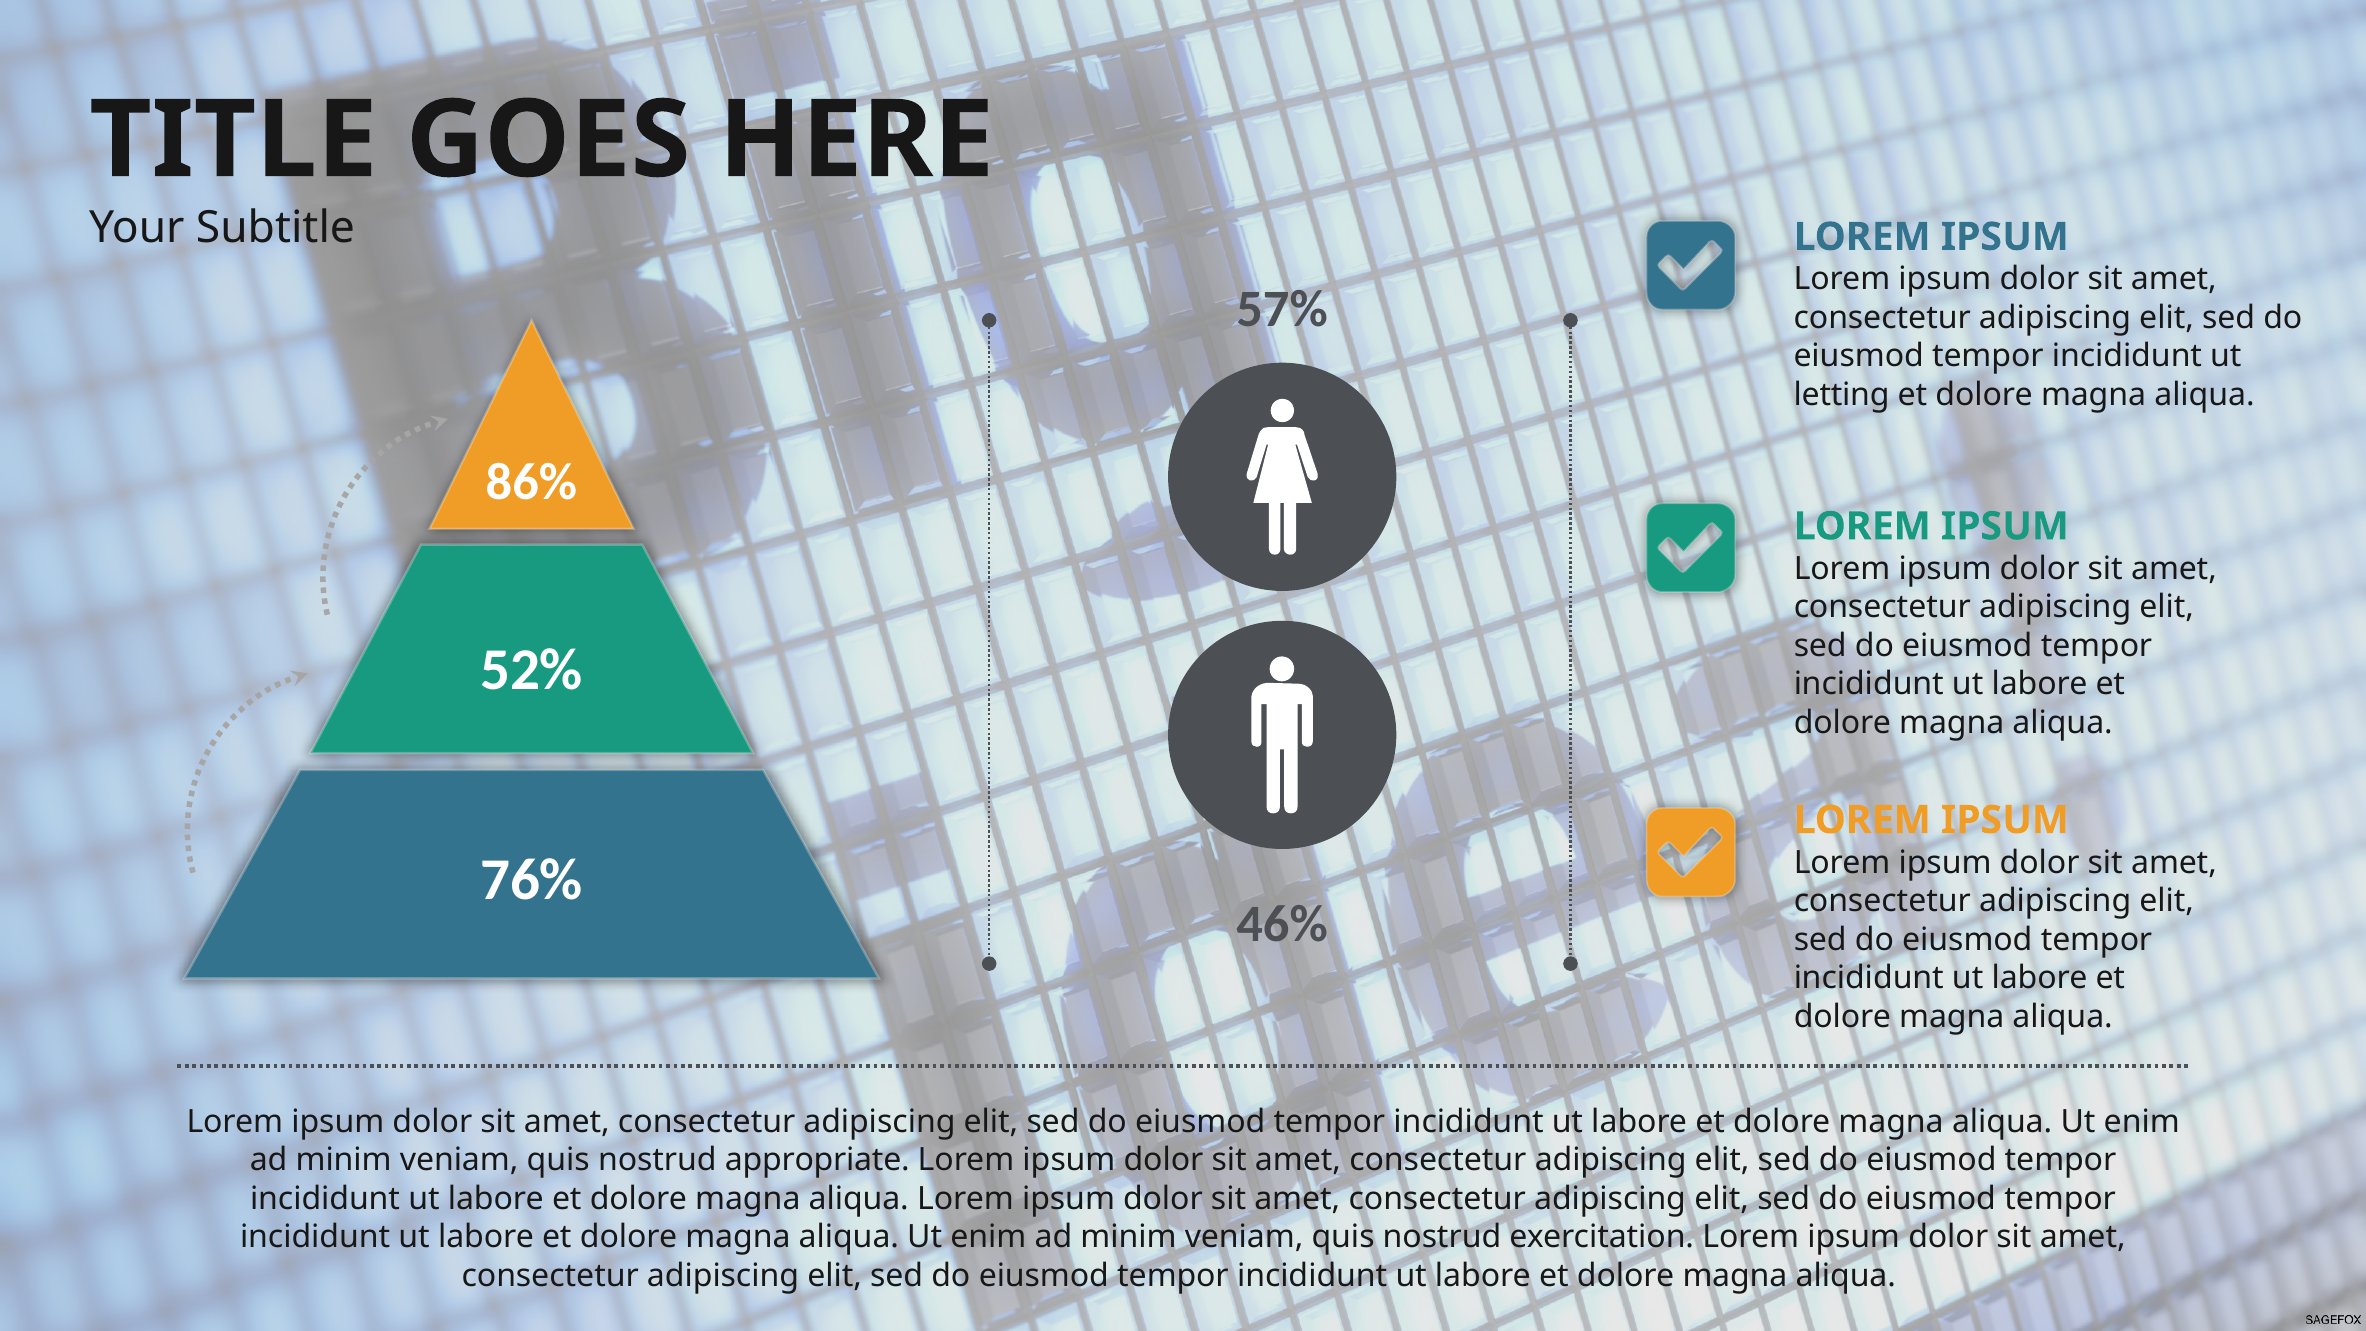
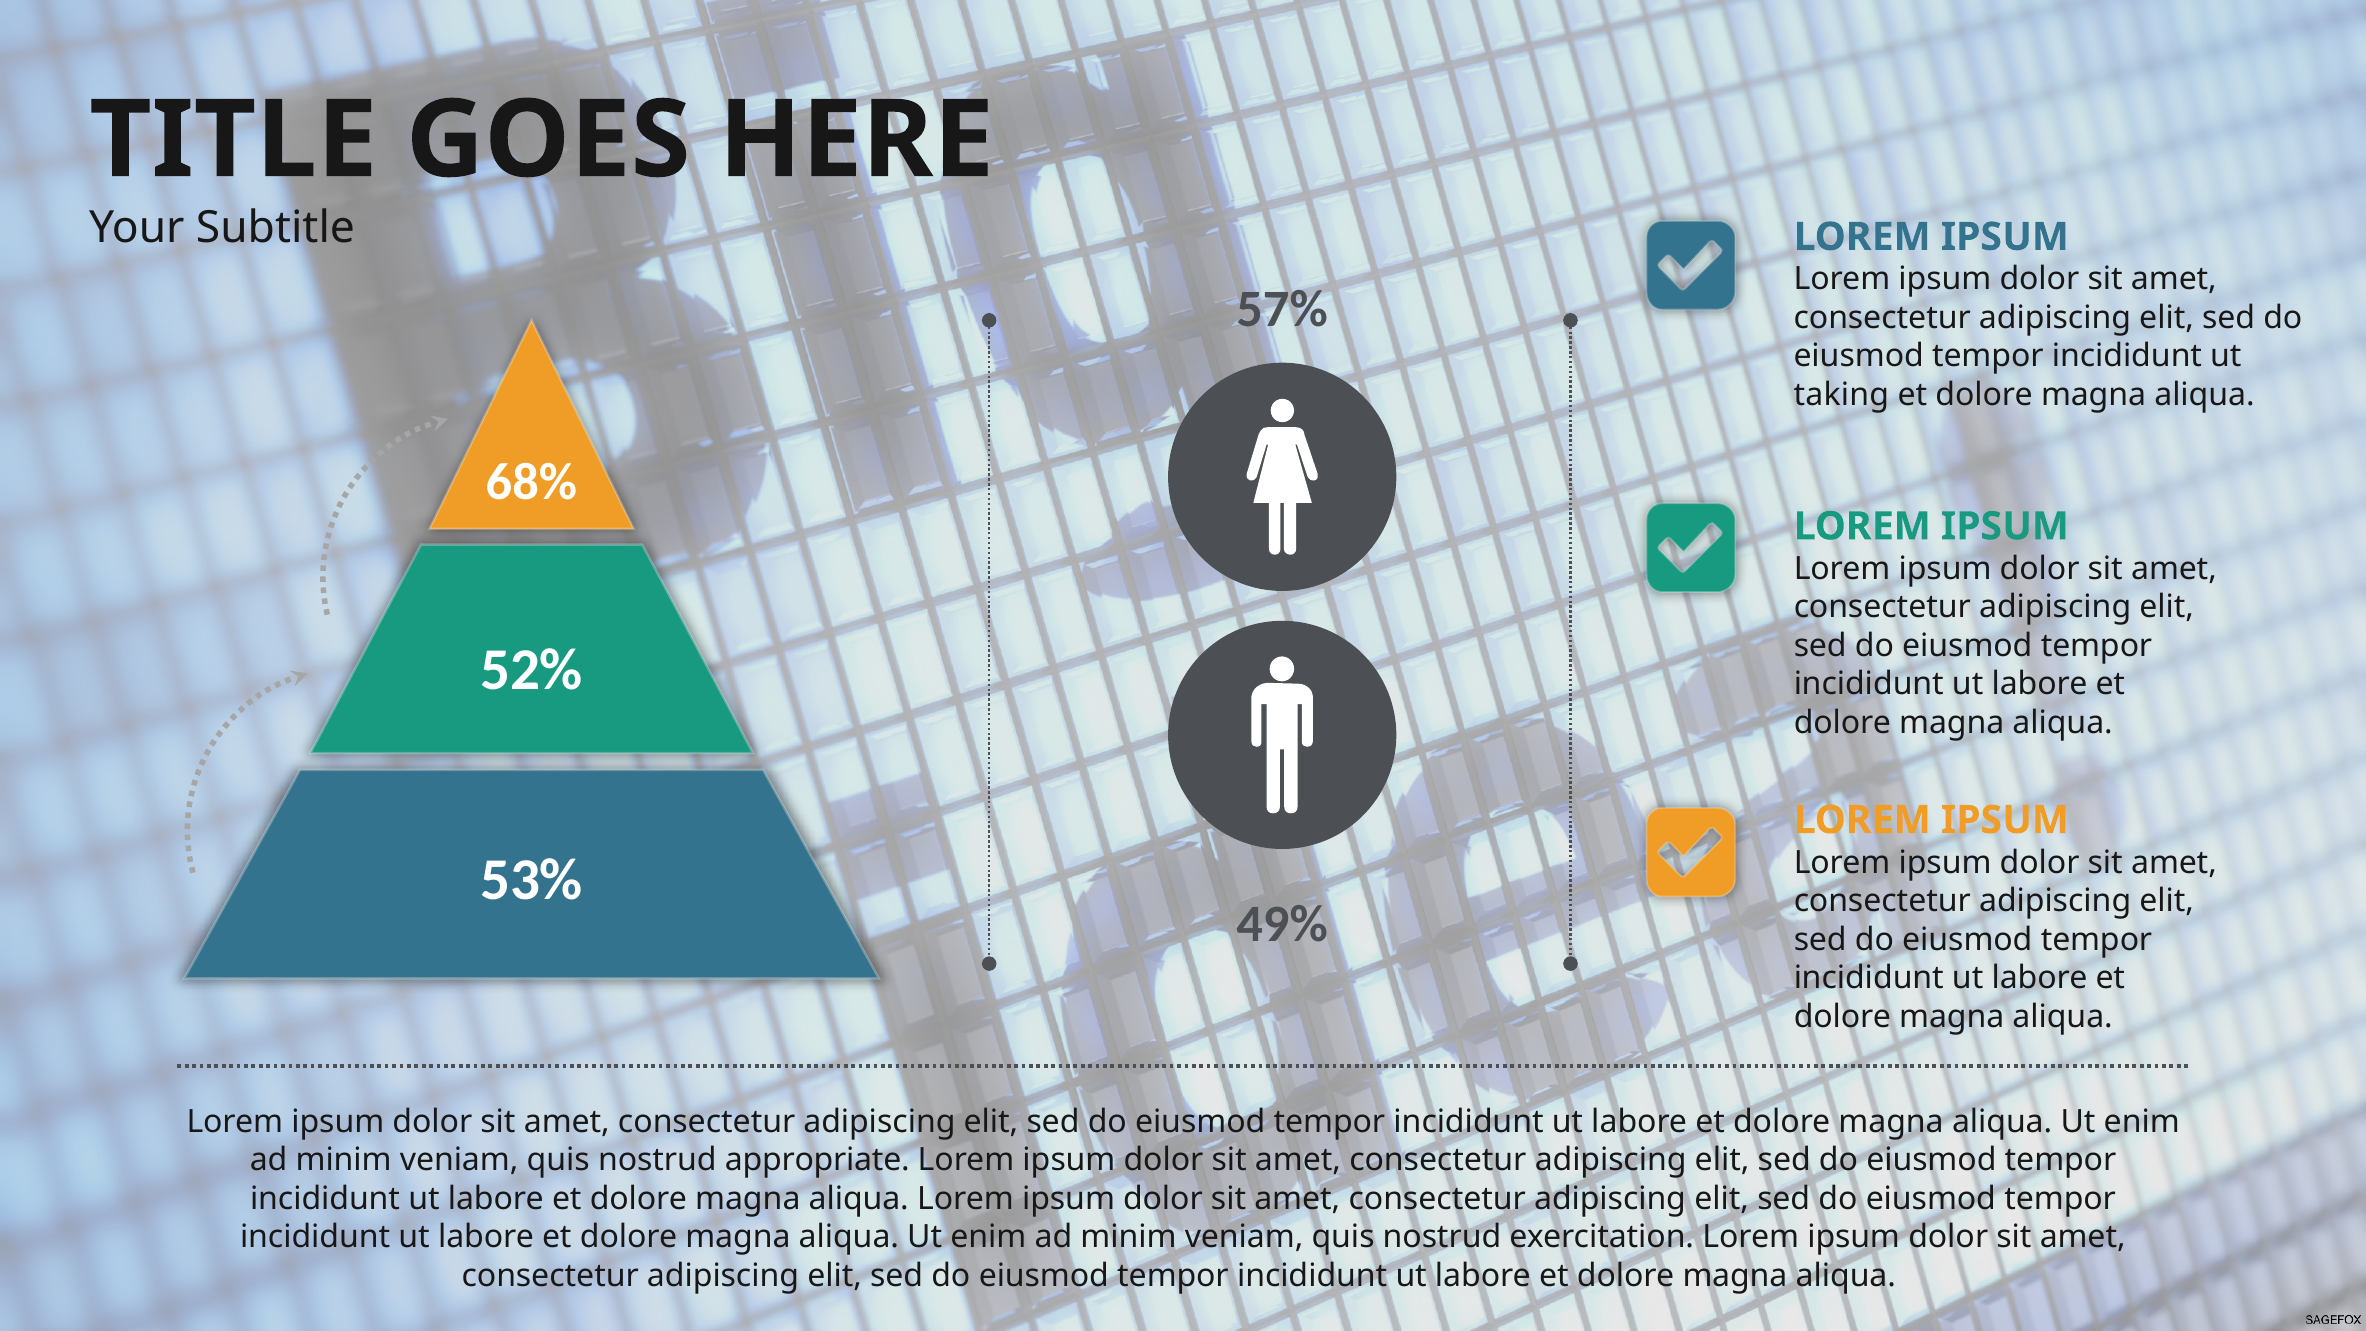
letting: letting -> taking
86%: 86% -> 68%
76%: 76% -> 53%
46%: 46% -> 49%
